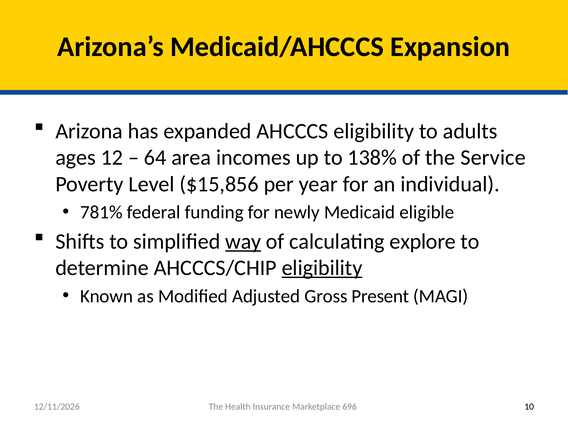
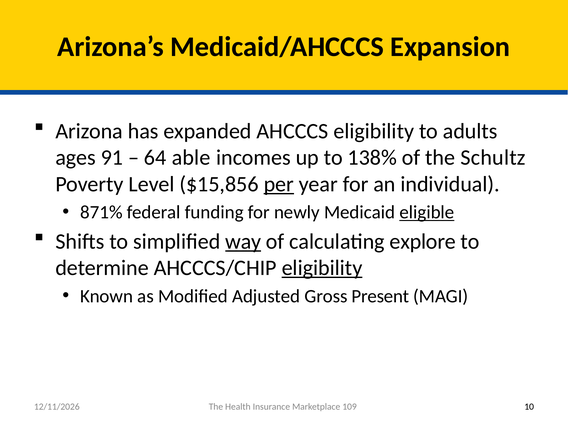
12: 12 -> 91
area: area -> able
Service: Service -> Schultz
per underline: none -> present
781%: 781% -> 871%
eligible underline: none -> present
696: 696 -> 109
